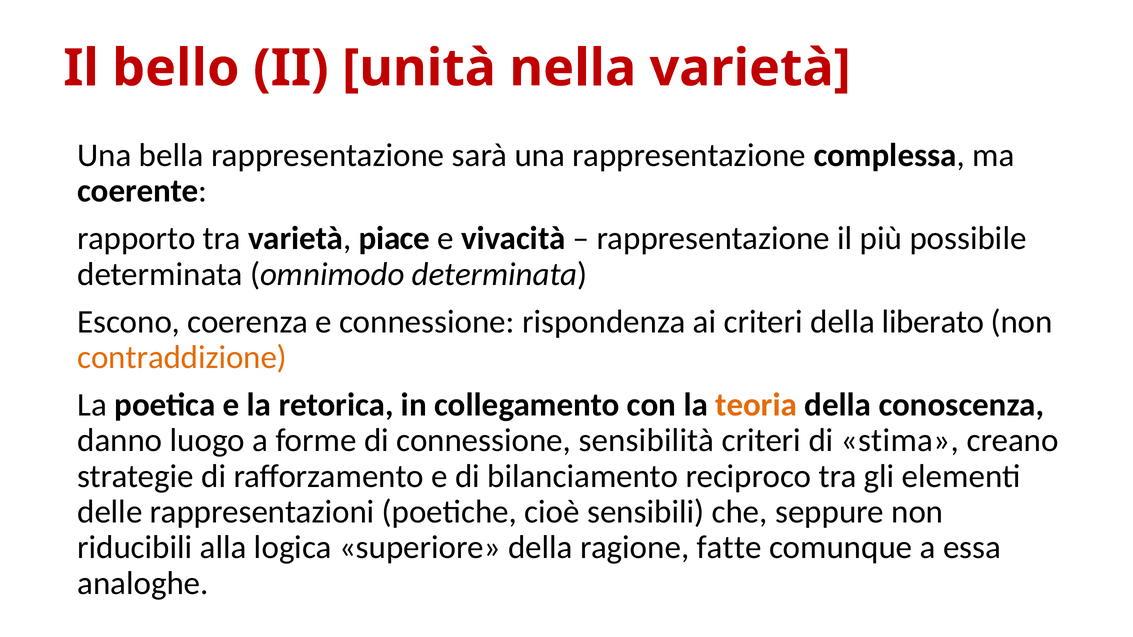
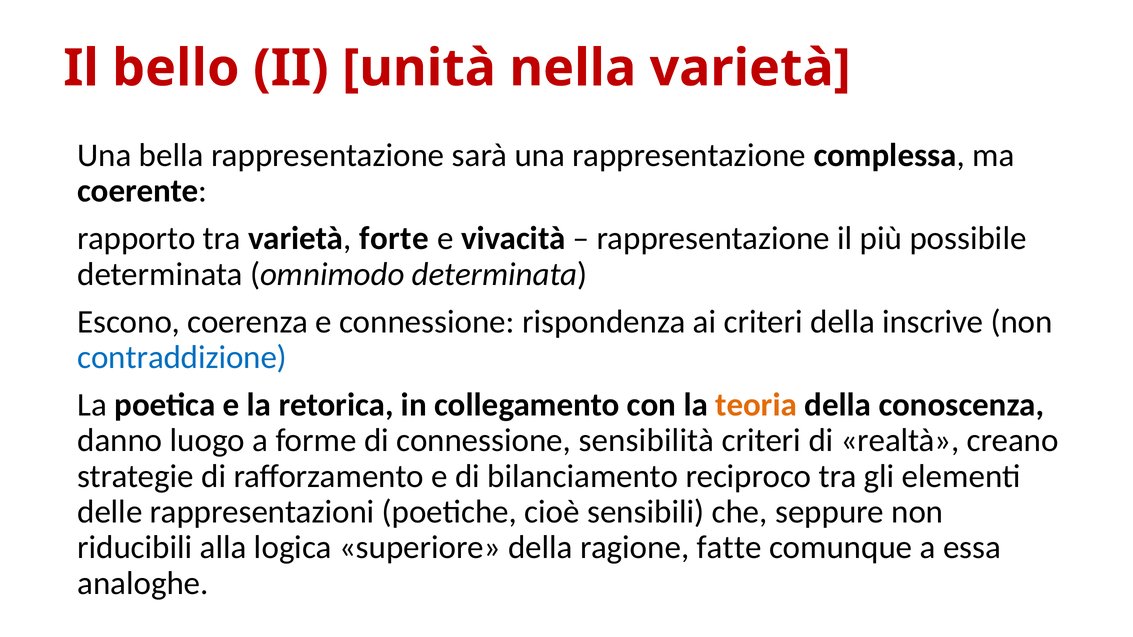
piace: piace -> forte
liberato: liberato -> inscrive
contraddizione colour: orange -> blue
stima: stima -> realtà
